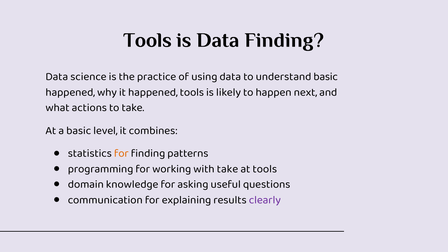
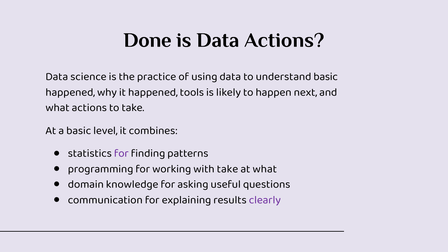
Tools at (147, 40): Tools -> Done
Data Finding: Finding -> Actions
for at (121, 153) colour: orange -> purple
at tools: tools -> what
